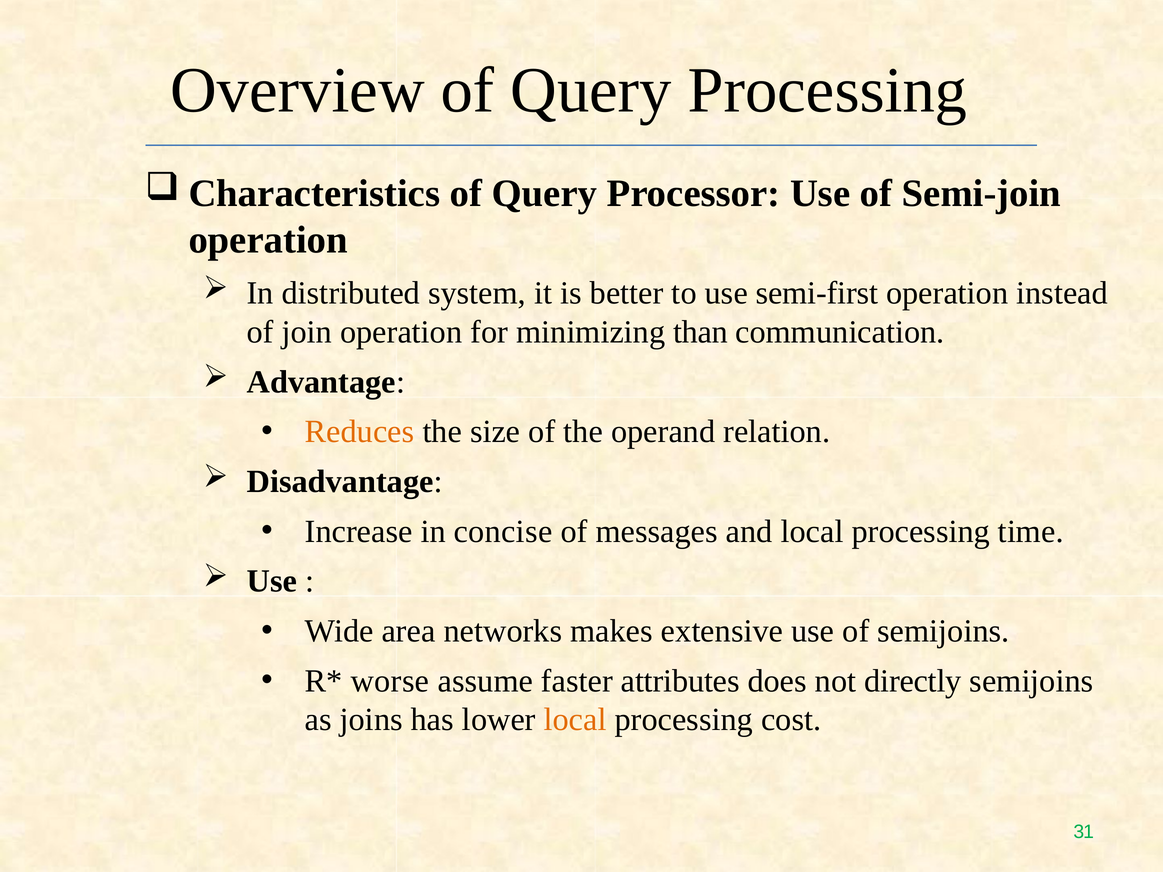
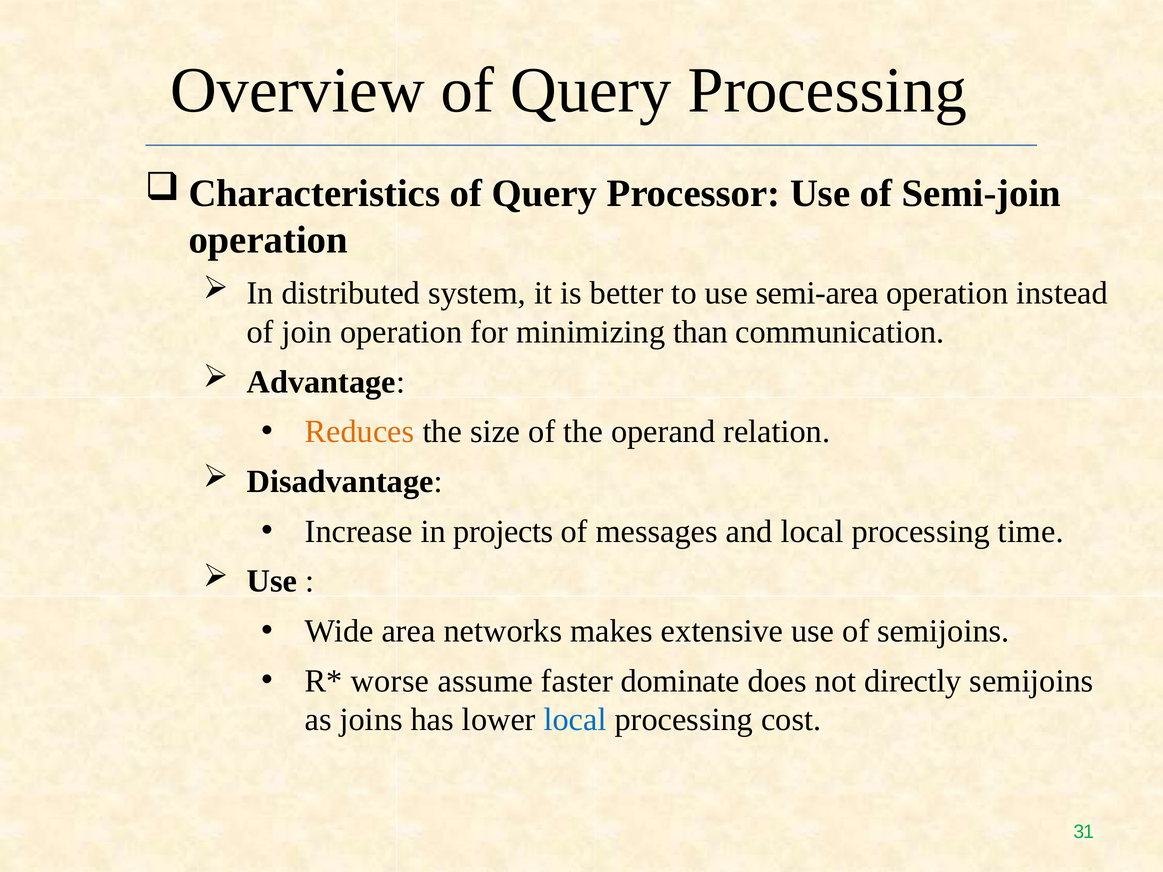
semi-first: semi-first -> semi-area
concise: concise -> projects
attributes: attributes -> dominate
local at (575, 720) colour: orange -> blue
